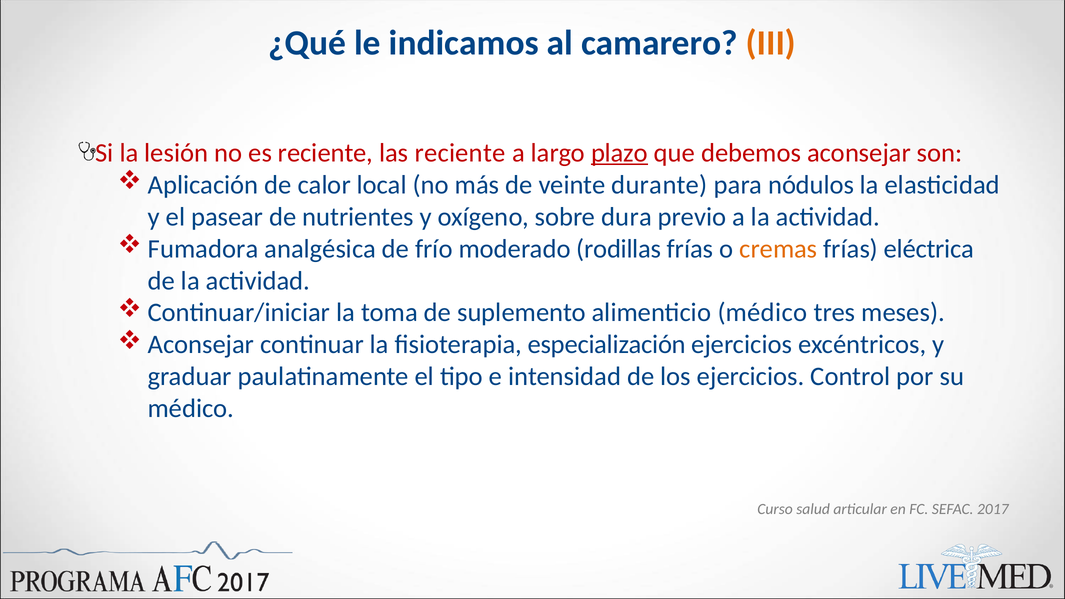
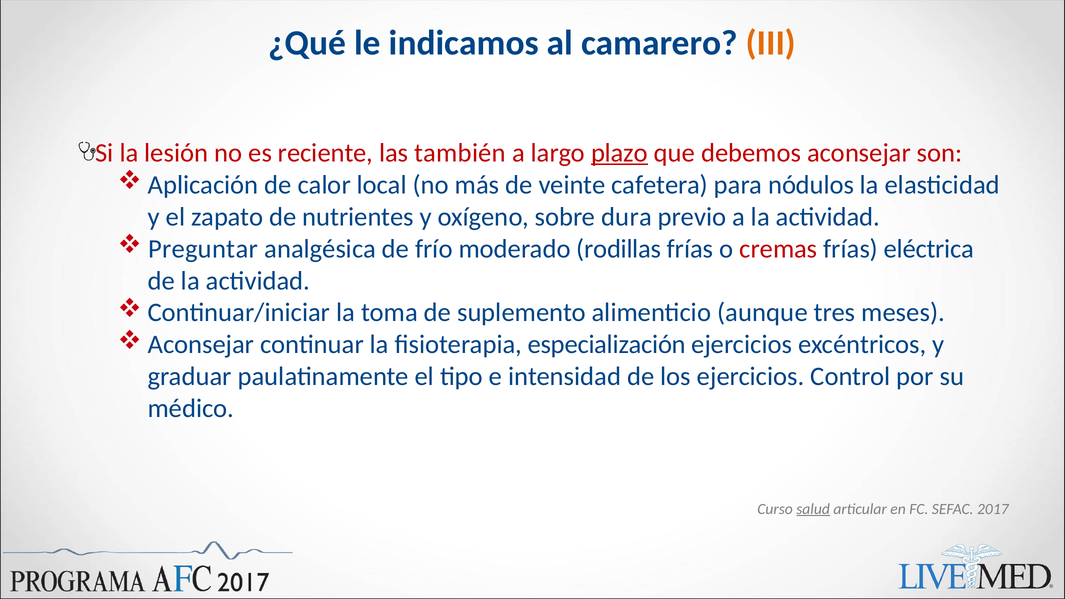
las reciente: reciente -> también
durante: durante -> cafetera
pasear: pasear -> zapato
Fumadora: Fumadora -> Preguntar
cremas colour: orange -> red
alimenticio médico: médico -> aunque
salud underline: none -> present
